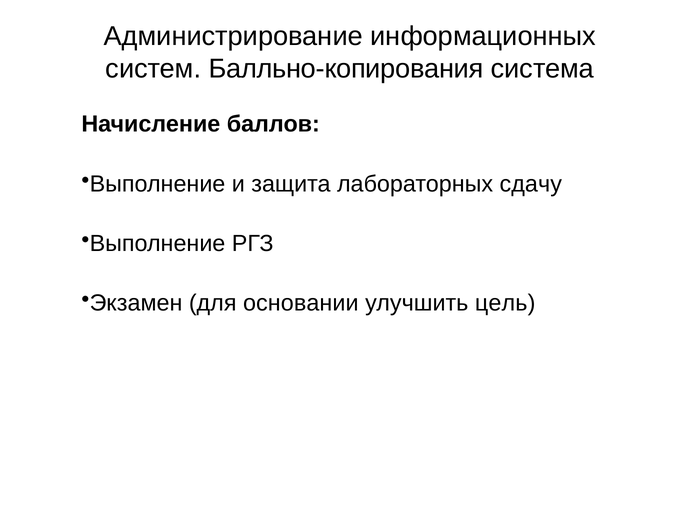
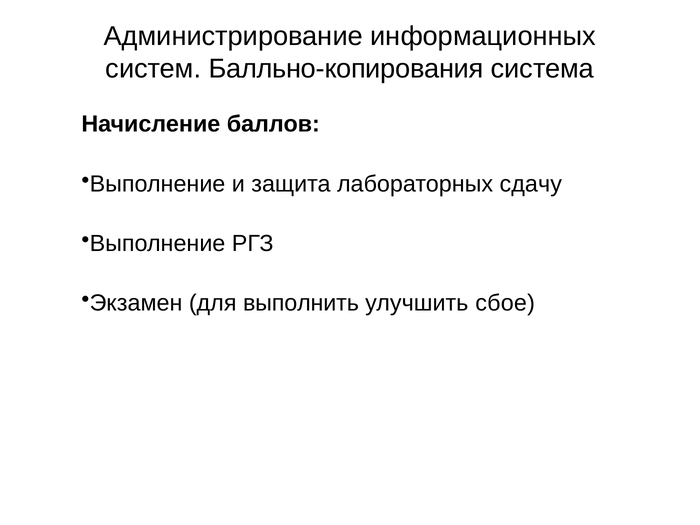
основании: основании -> выполнить
цель: цель -> сбое
